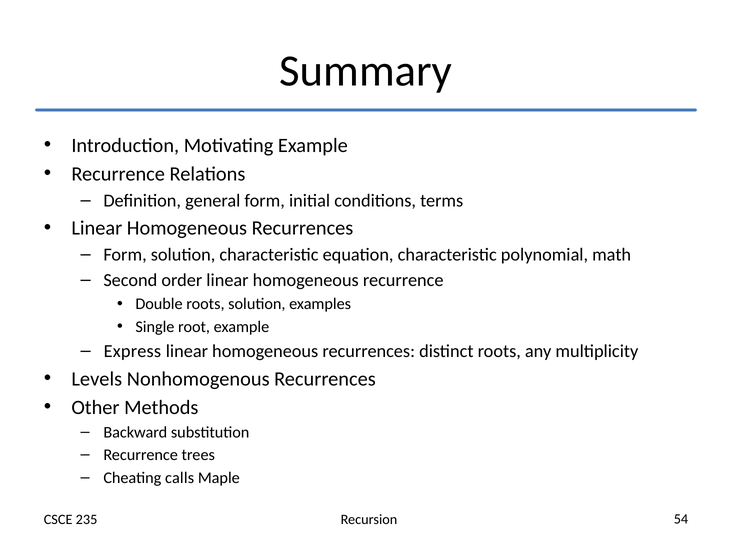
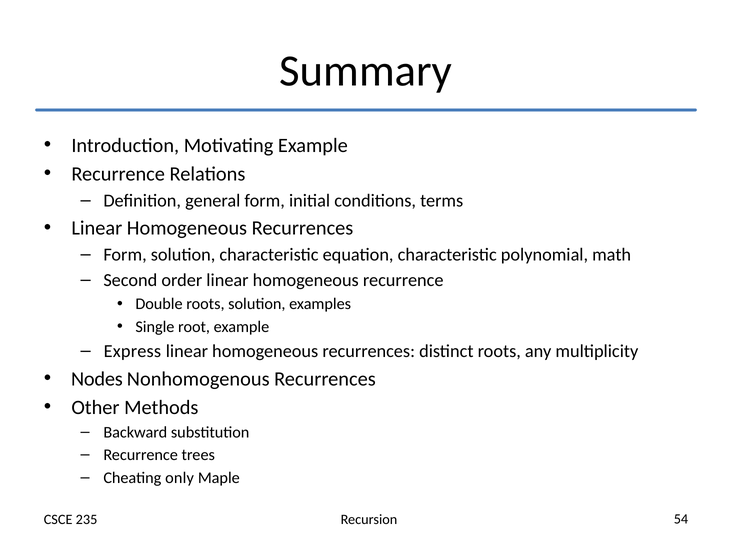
Levels: Levels -> Nodes
calls: calls -> only
